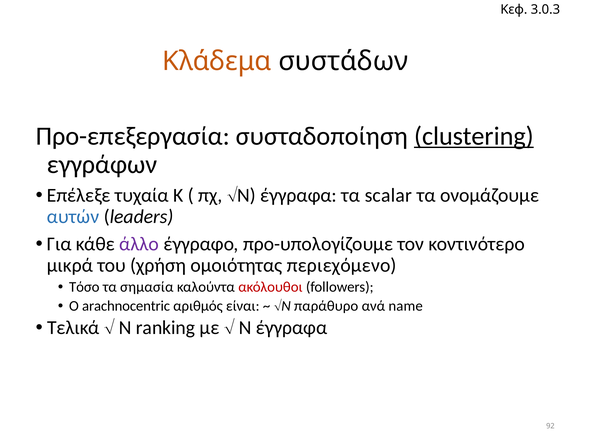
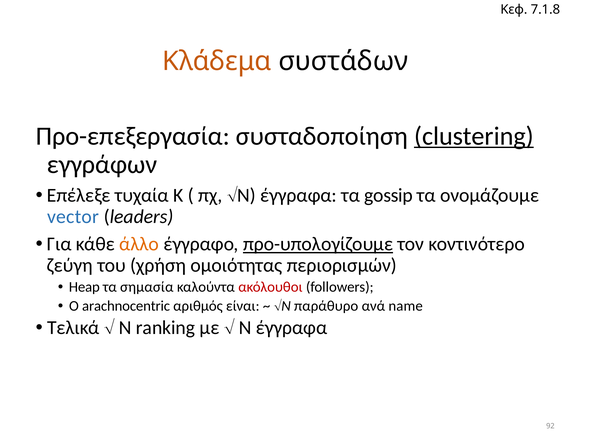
3.0.3: 3.0.3 -> 7.1.8
scalar: scalar -> gossip
αυτών: αυτών -> vector
άλλο colour: purple -> orange
προ-υπολογίζουμε underline: none -> present
μικρά: μικρά -> ζεύγη
περιεχόμενο: περιεχόμενο -> περιορισμών
Τόσο: Τόσο -> Heap
